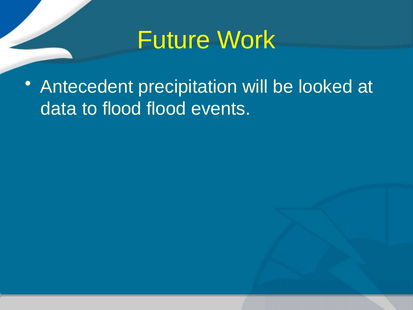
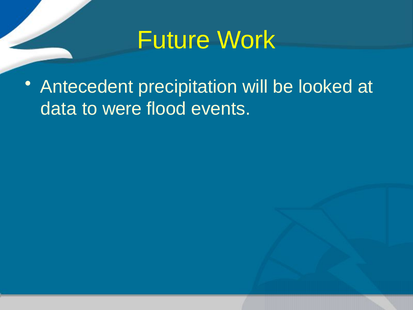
to flood: flood -> were
